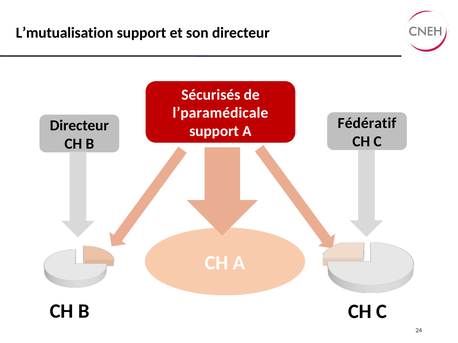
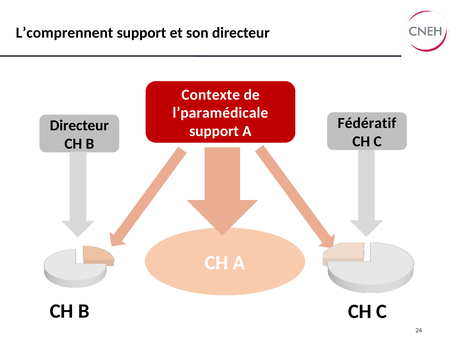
L’mutualisation: L’mutualisation -> L’comprennent
Sécurisés: Sécurisés -> Contexte
